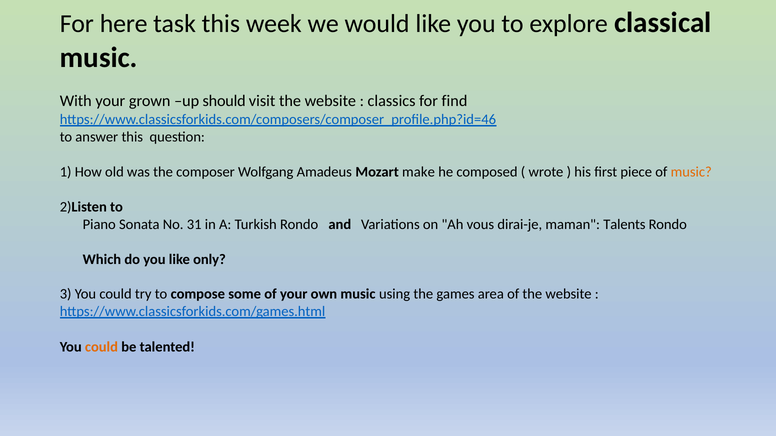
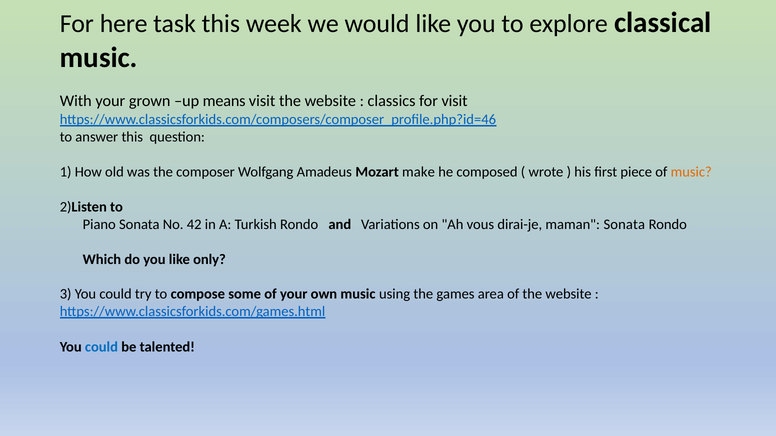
should: should -> means
for find: find -> visit
31: 31 -> 42
maman Talents: Talents -> Sonata
could at (101, 347) colour: orange -> blue
